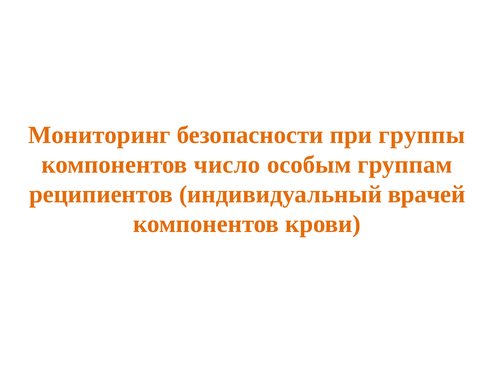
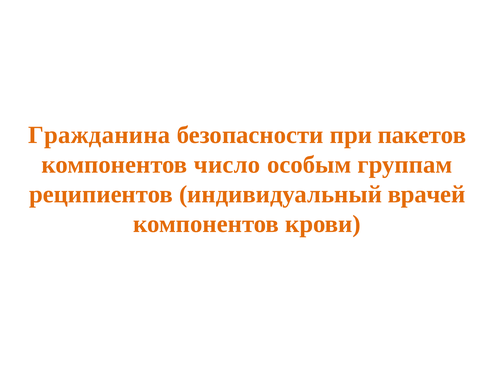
Мониторинг: Мониторинг -> Гражданина
группы: группы -> пакетов
